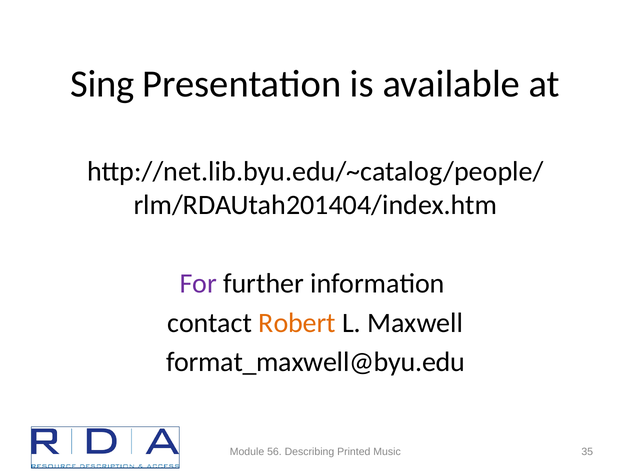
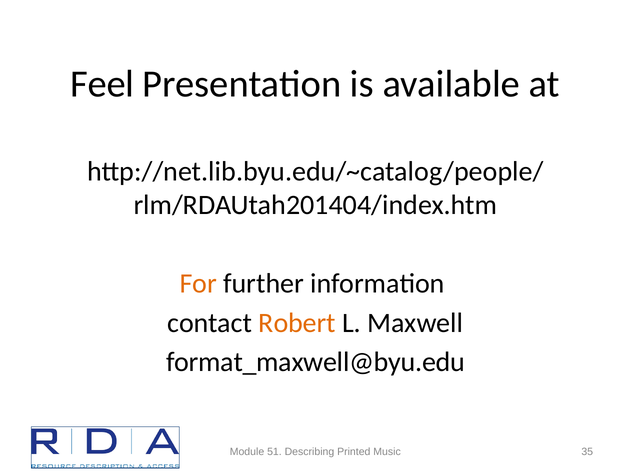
Sing: Sing -> Feel
For colour: purple -> orange
56: 56 -> 51
